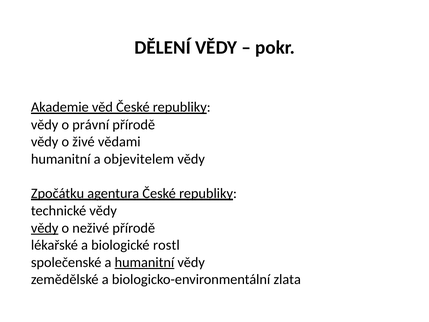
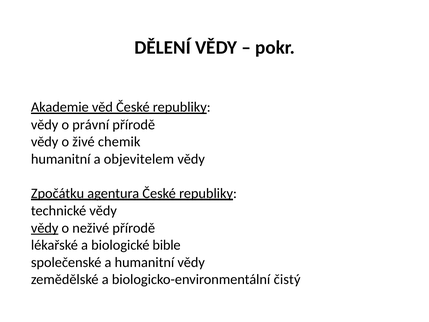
vědami: vědami -> chemik
rostl: rostl -> bible
humanitní at (144, 262) underline: present -> none
zlata: zlata -> čistý
